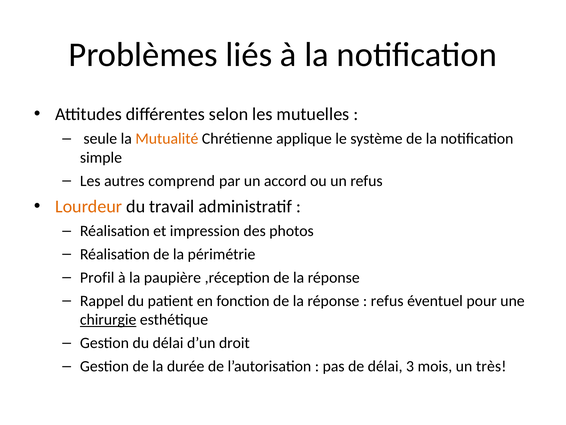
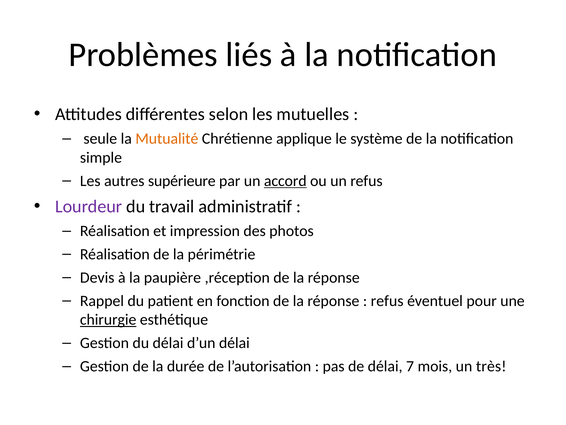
comprend: comprend -> supérieure
accord underline: none -> present
Lourdeur colour: orange -> purple
Profil: Profil -> Devis
d’un droit: droit -> délai
3: 3 -> 7
